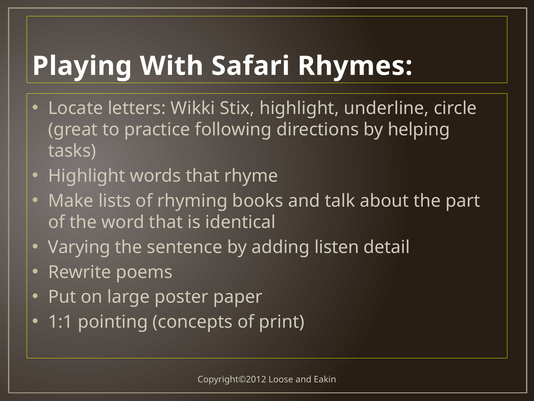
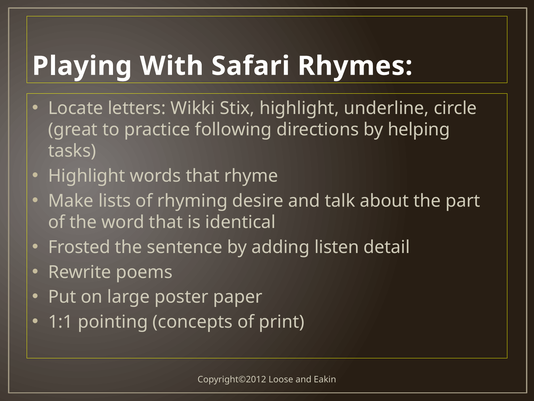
books: books -> desire
Varying: Varying -> Frosted
